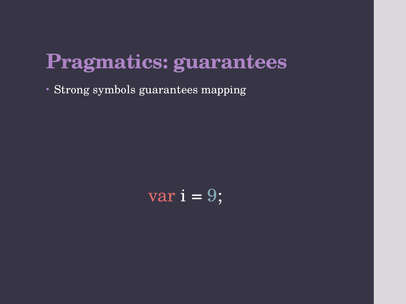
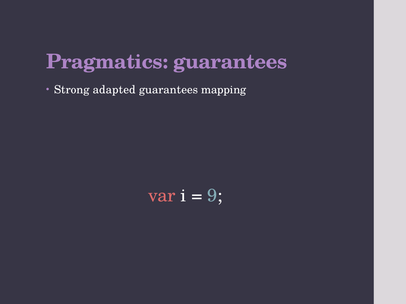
symbols: symbols -> adapted
